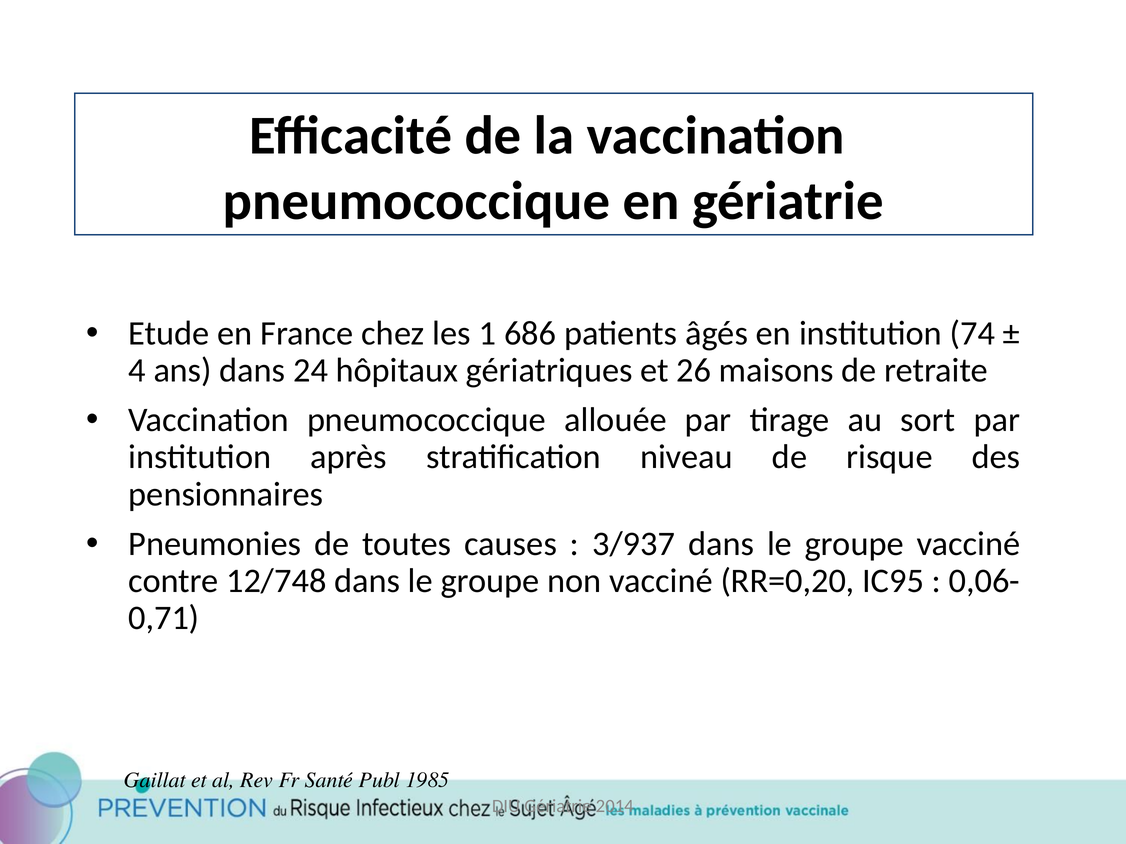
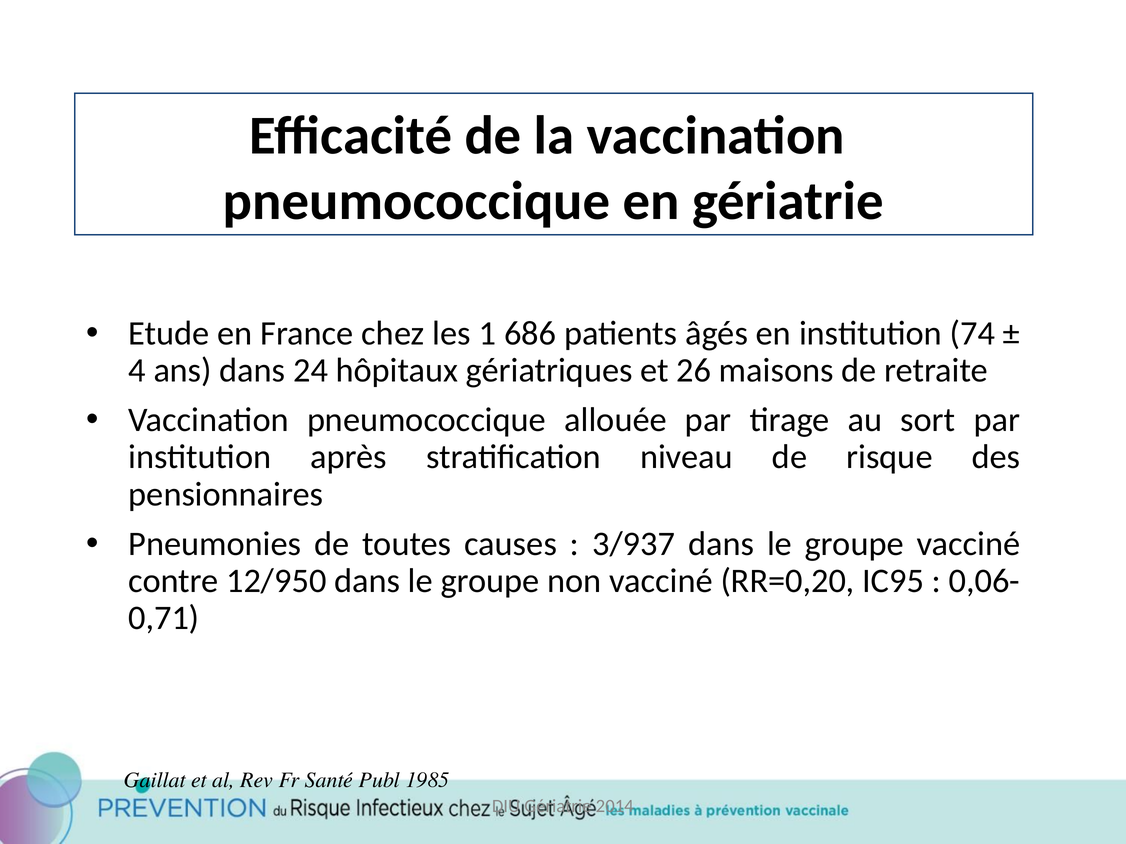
12/748: 12/748 -> 12/950
